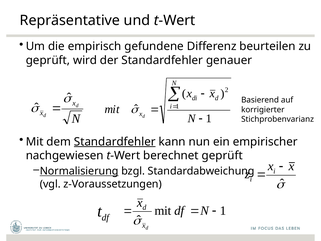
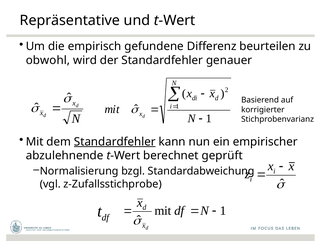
geprüft at (48, 60): geprüft -> obwohl
nachgewiesen: nachgewiesen -> abzulehnende
Normalisierung underline: present -> none
z-Voraussetzungen: z-Voraussetzungen -> z-Zufallsstichprobe
